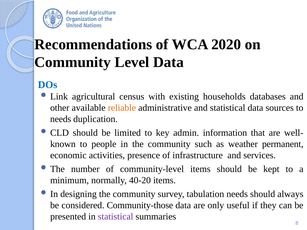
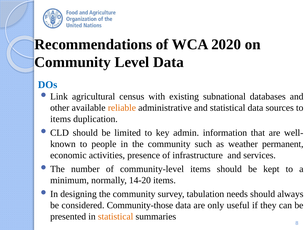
households: households -> subnational
needs at (61, 119): needs -> items
40-20: 40-20 -> 14-20
statistical at (116, 217) colour: purple -> orange
